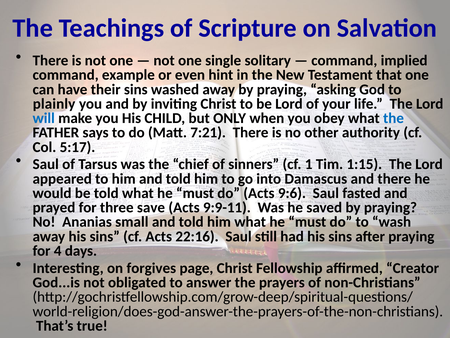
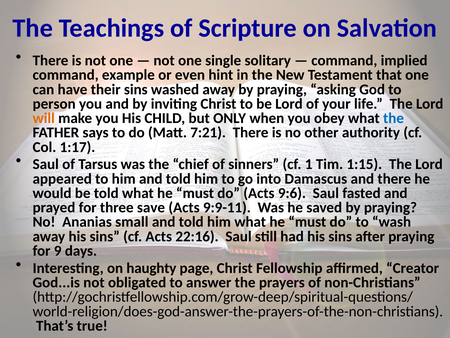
plainly: plainly -> person
will colour: blue -> orange
5:17: 5:17 -> 1:17
4: 4 -> 9
forgives: forgives -> haughty
